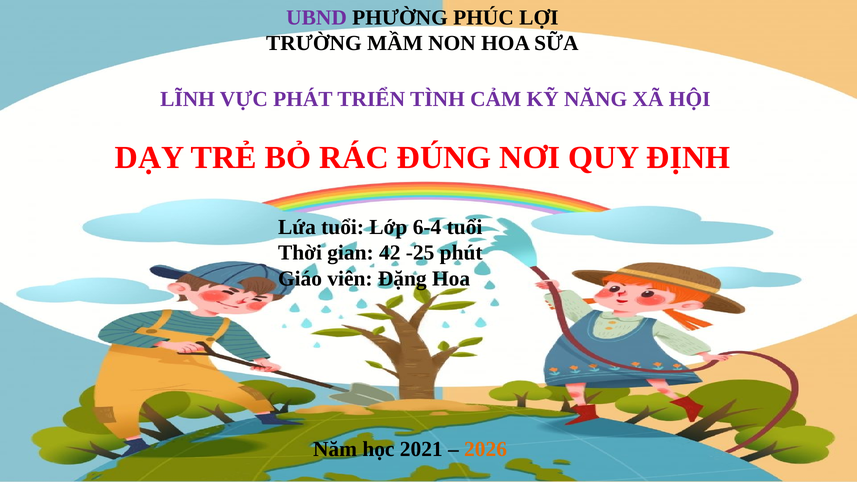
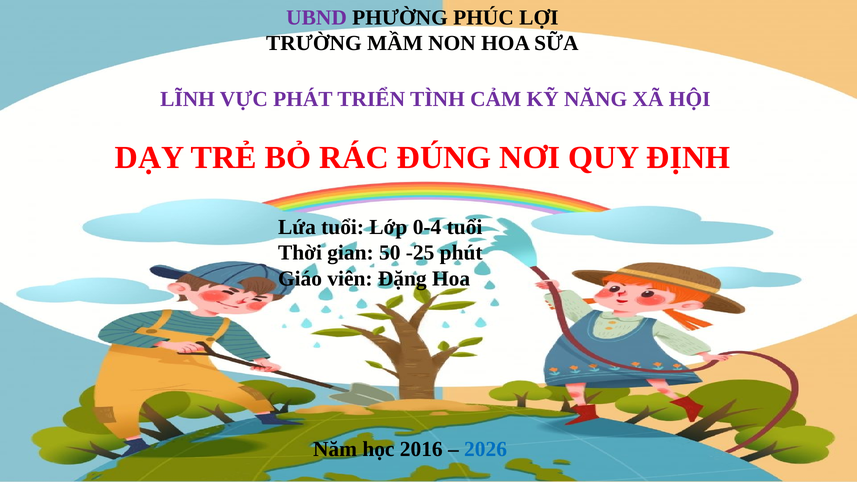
6-4: 6-4 -> 0-4
42: 42 -> 50
2021: 2021 -> 2016
2026 colour: orange -> blue
